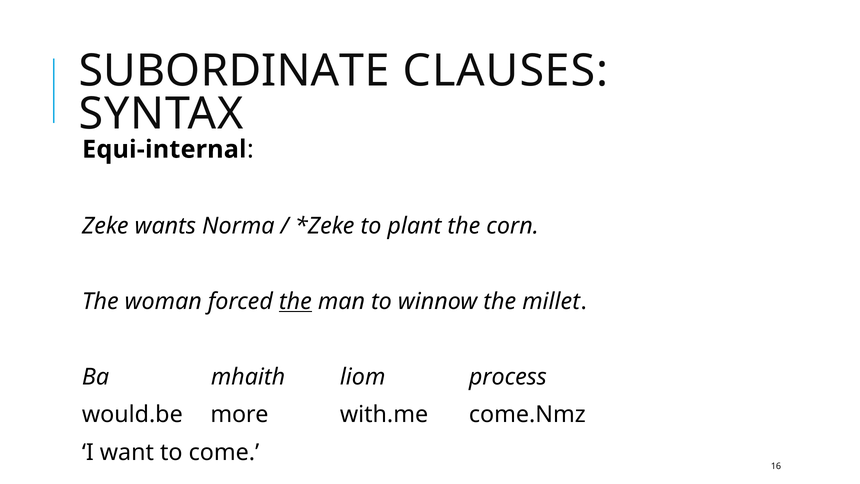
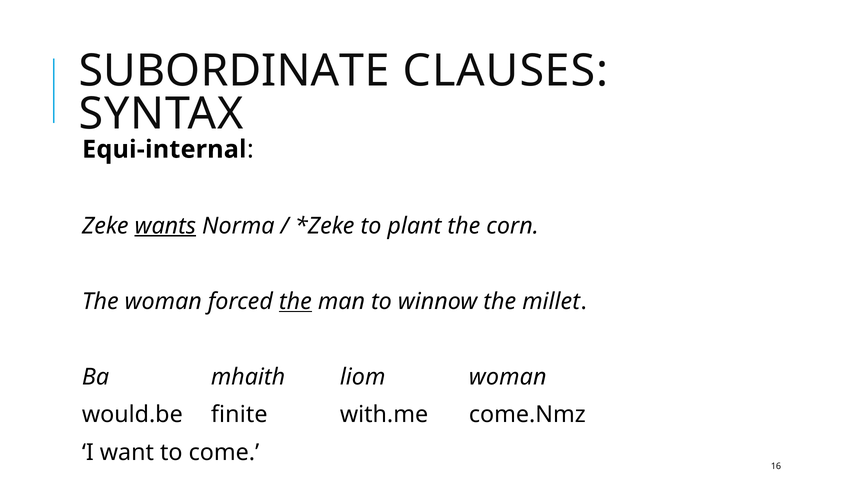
wants underline: none -> present
liom process: process -> woman
more: more -> finite
